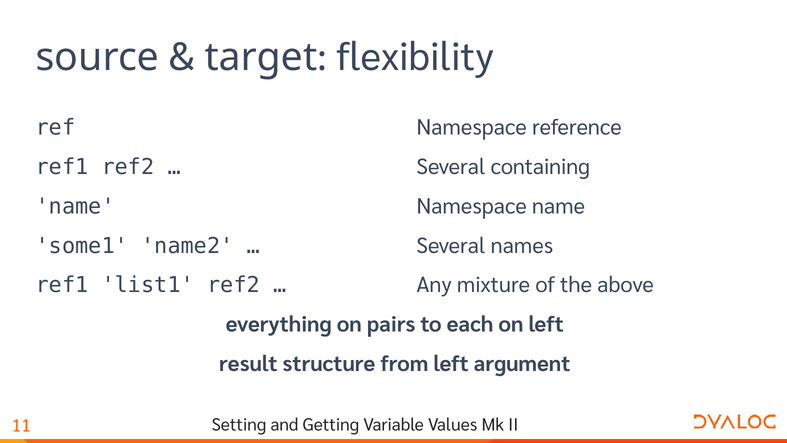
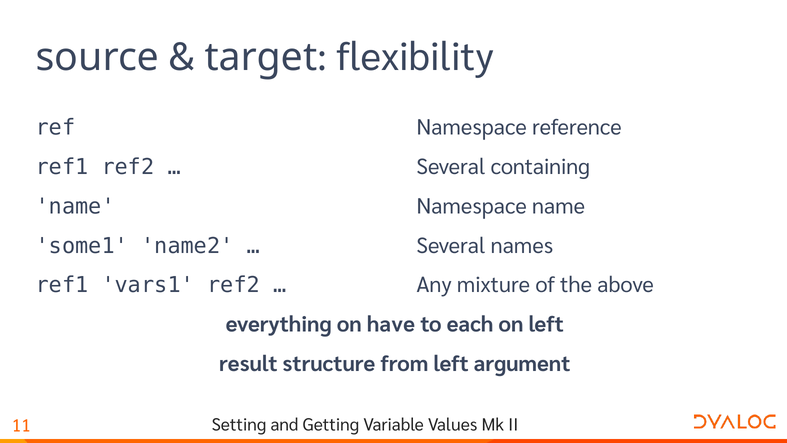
list1: list1 -> vars1
pairs: pairs -> have
